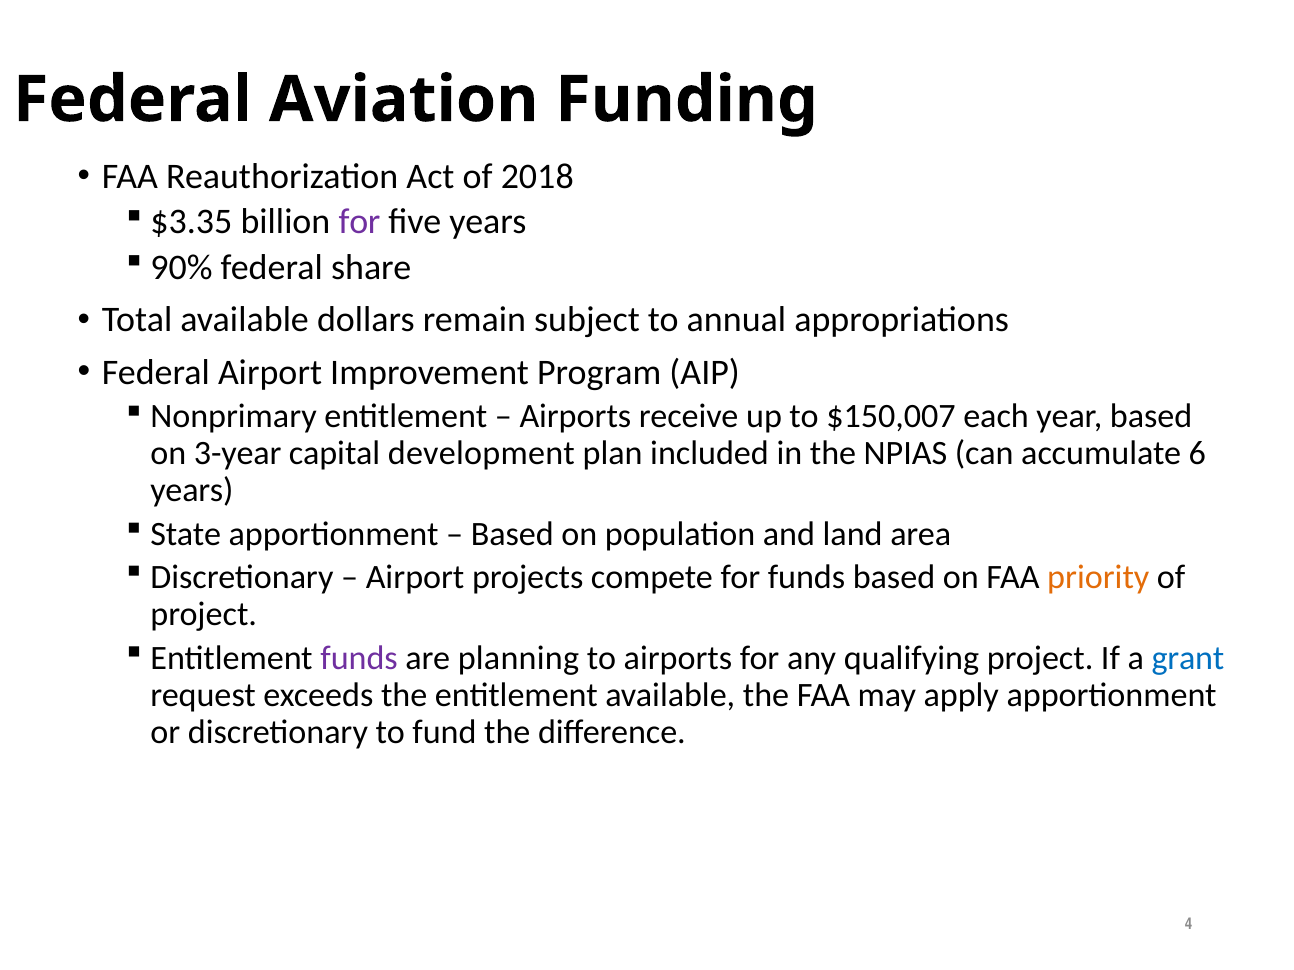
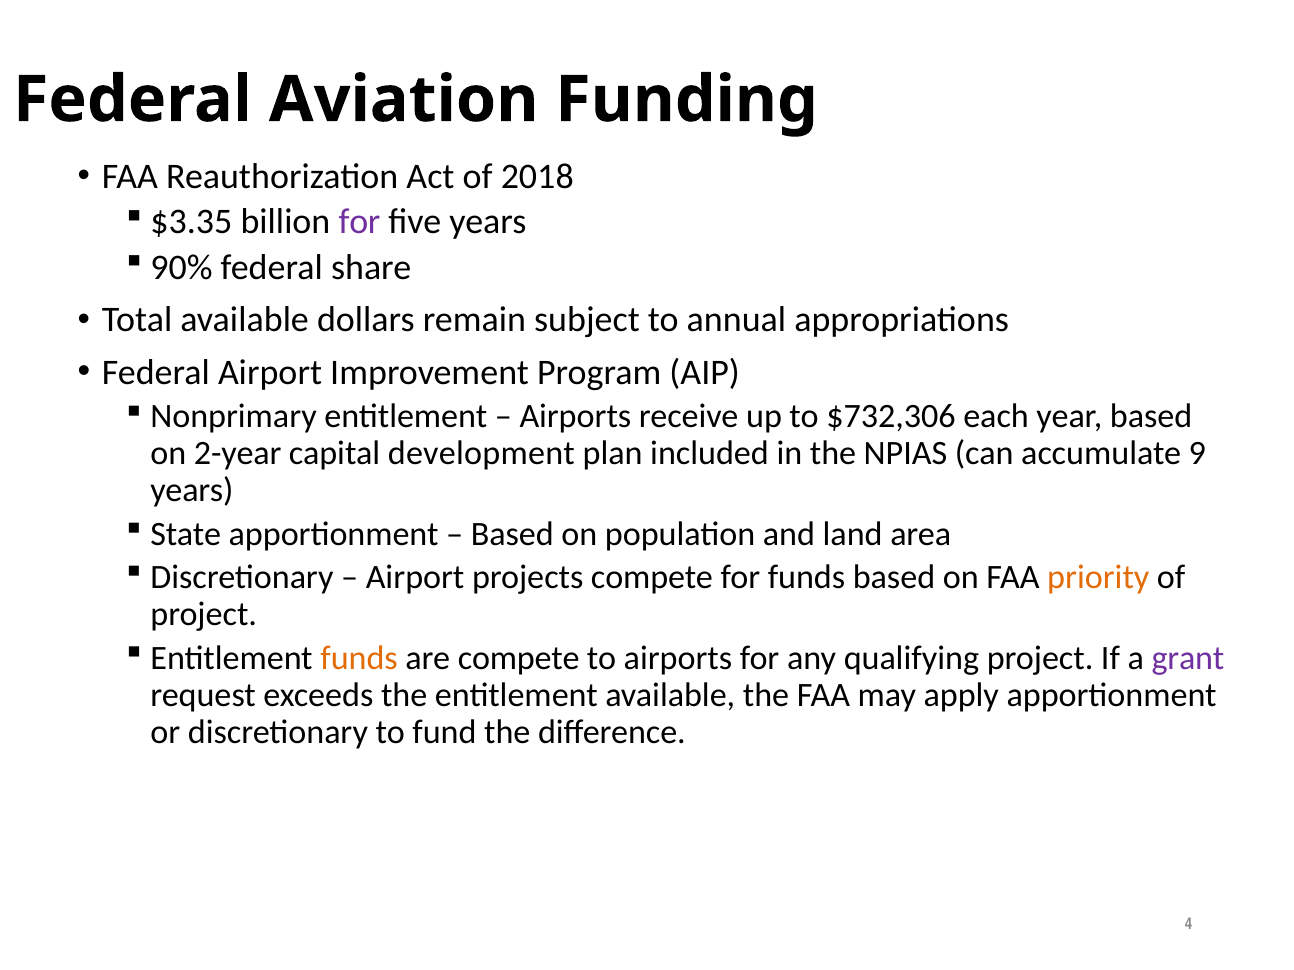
$150,007: $150,007 -> $732,306
3-year: 3-year -> 2-year
6: 6 -> 9
funds at (359, 658) colour: purple -> orange
are planning: planning -> compete
grant colour: blue -> purple
